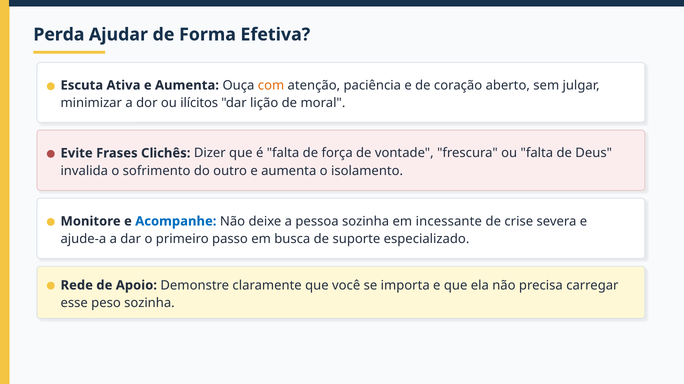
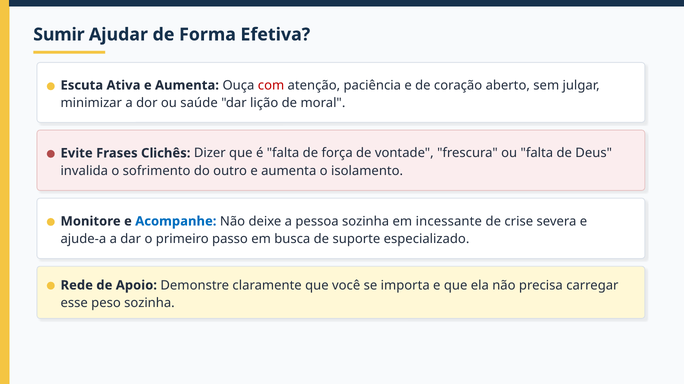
Perda: Perda -> Sumir
com colour: orange -> red
ilícitos: ilícitos -> saúde
